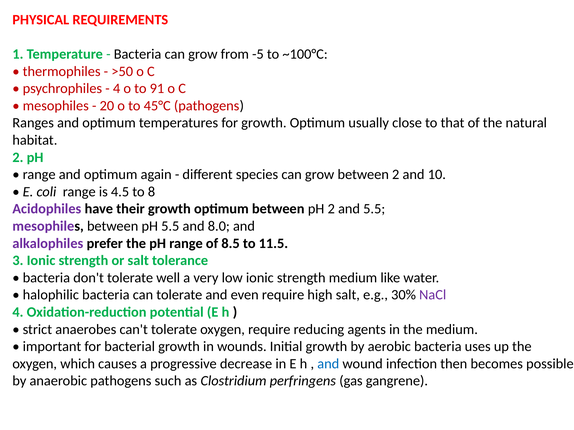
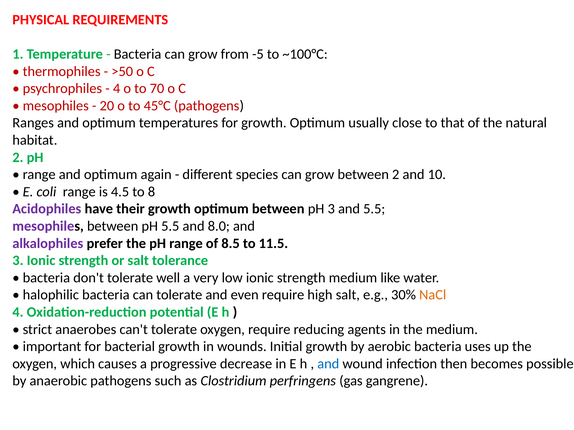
91: 91 -> 70
pH 2: 2 -> 3
NaCl colour: purple -> orange
